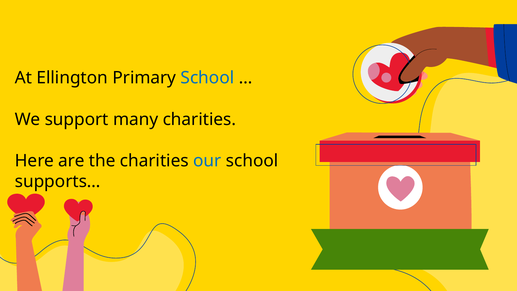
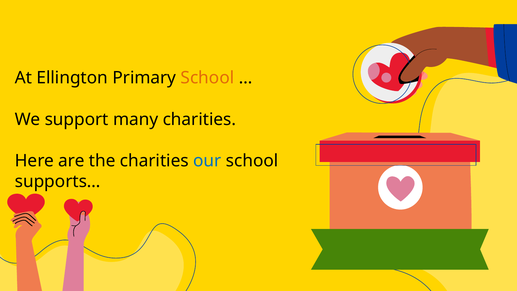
School at (207, 78) colour: blue -> orange
